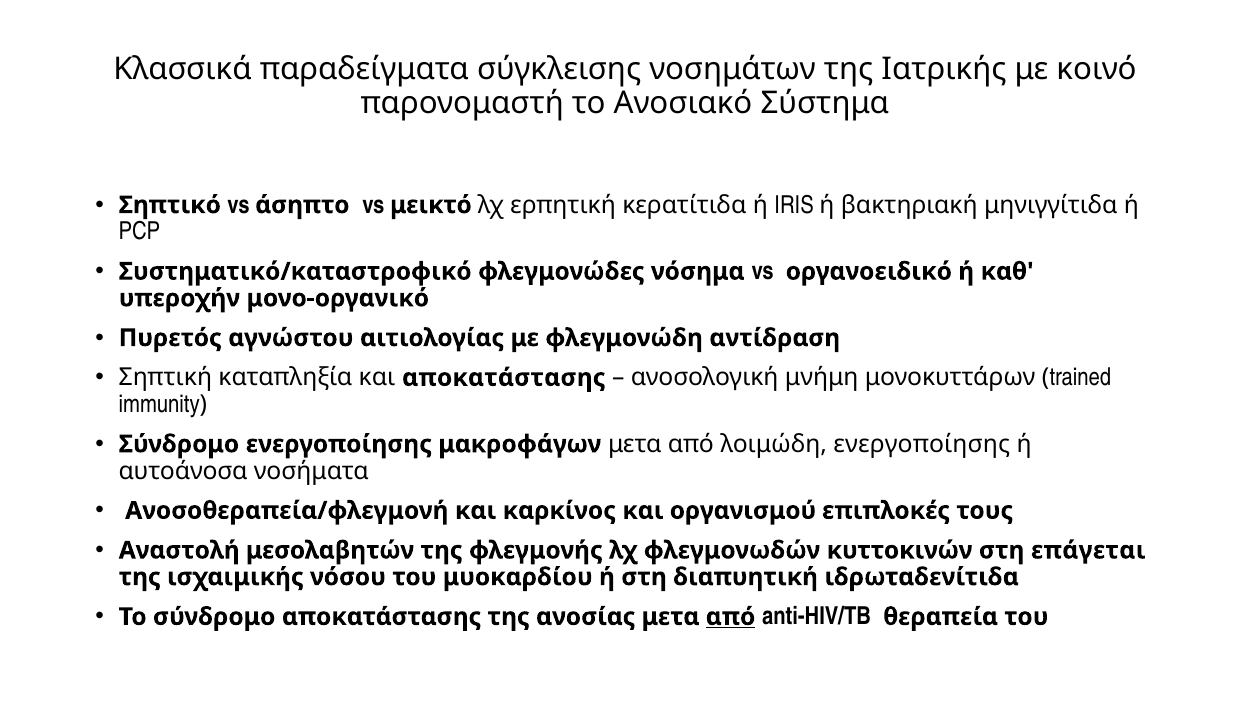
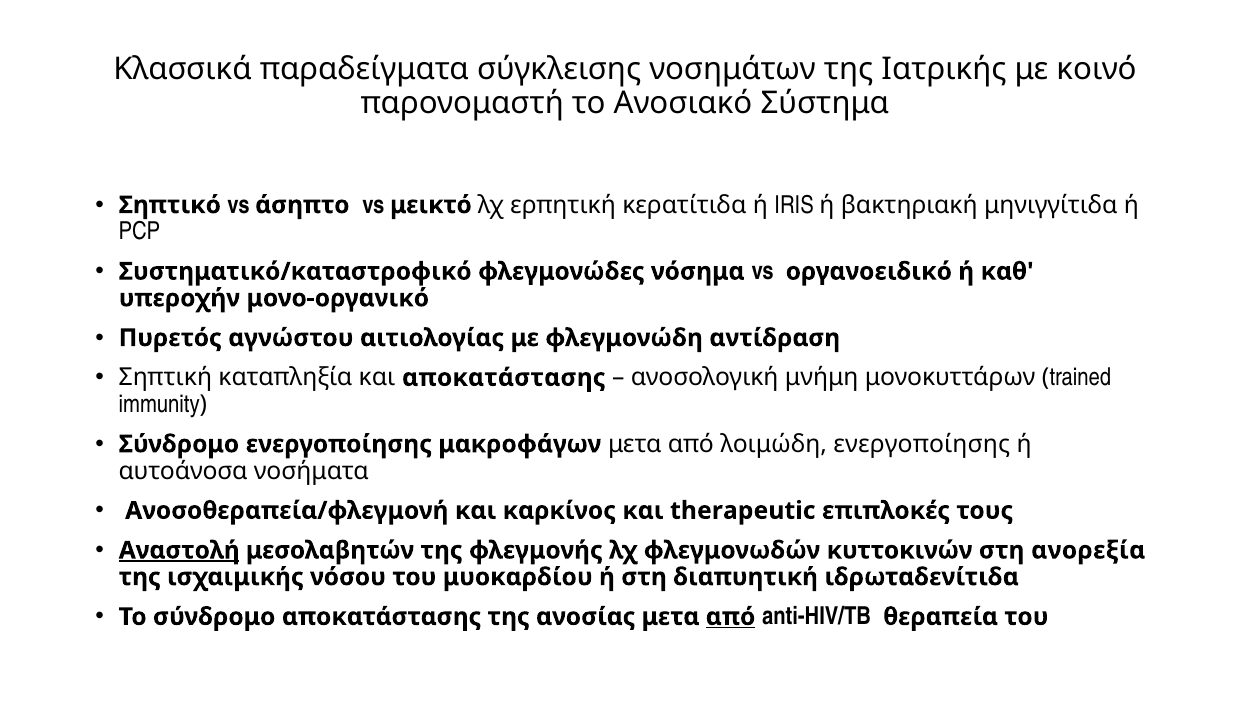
οργανισμού: οργανισμού -> therapeutic
Αναστολή underline: none -> present
επάγεται: επάγεται -> ανορεξία
